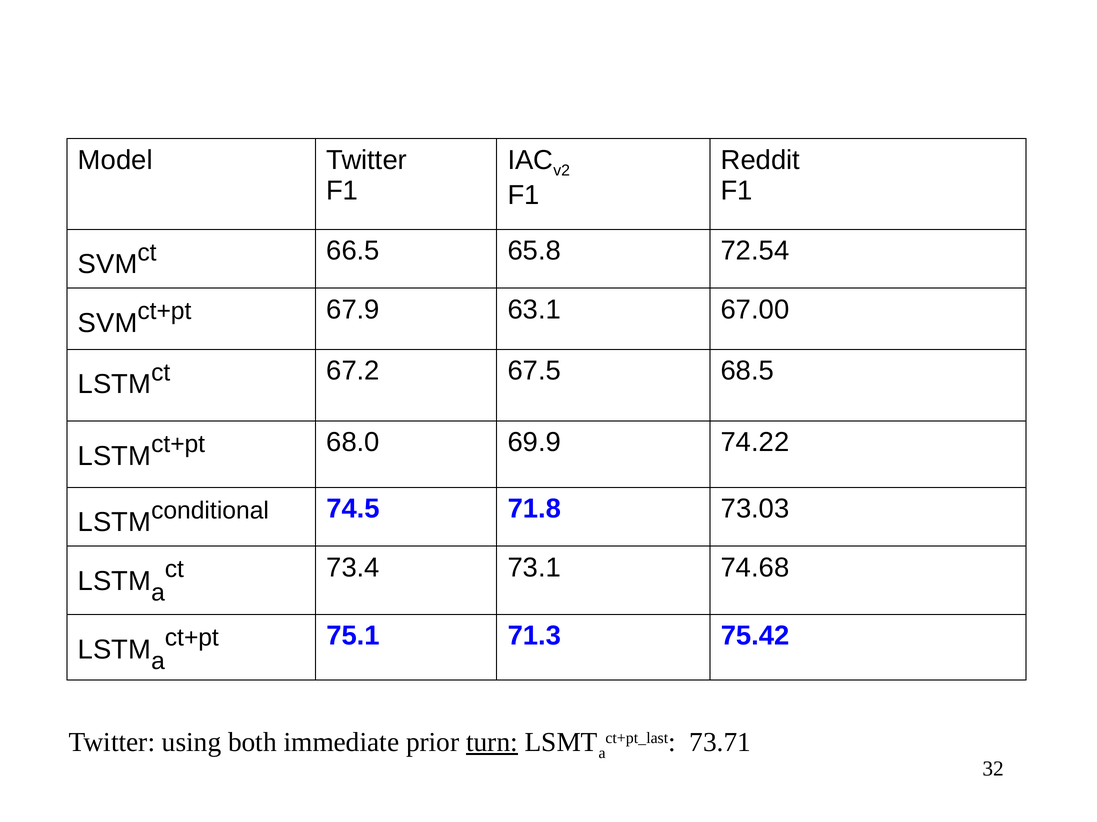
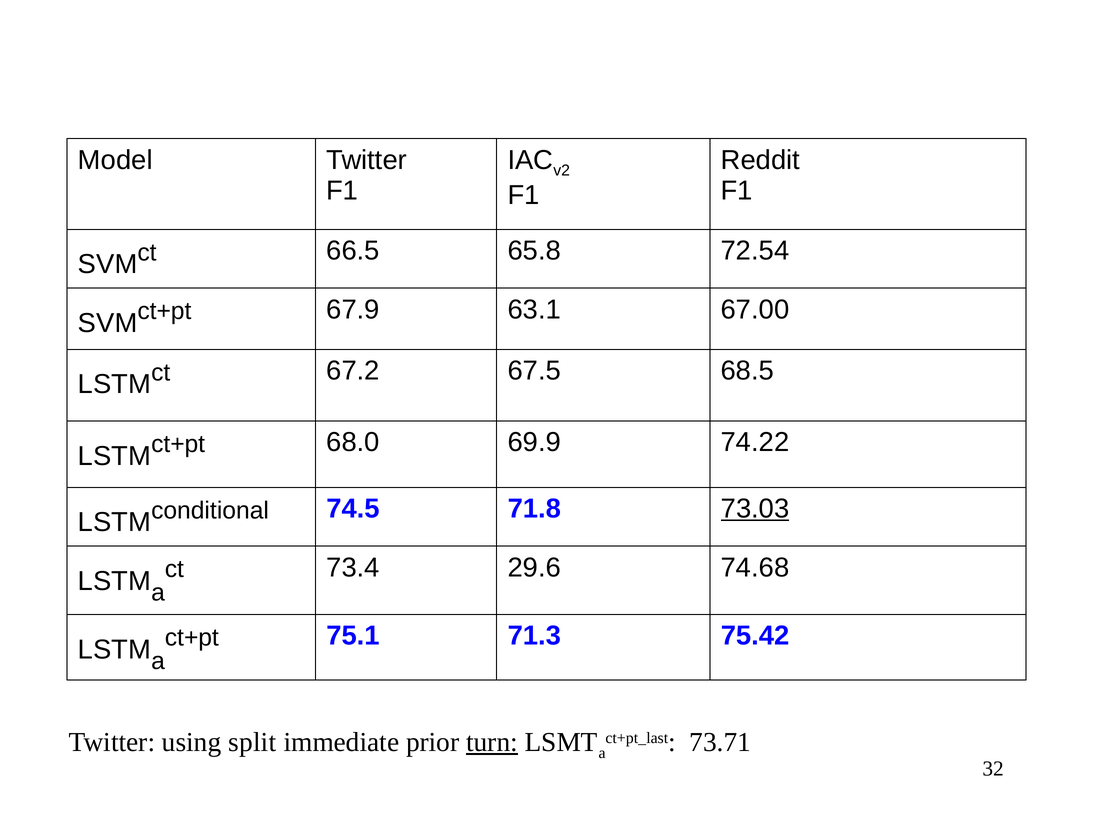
73.03 underline: none -> present
73.1: 73.1 -> 29.6
both: both -> split
